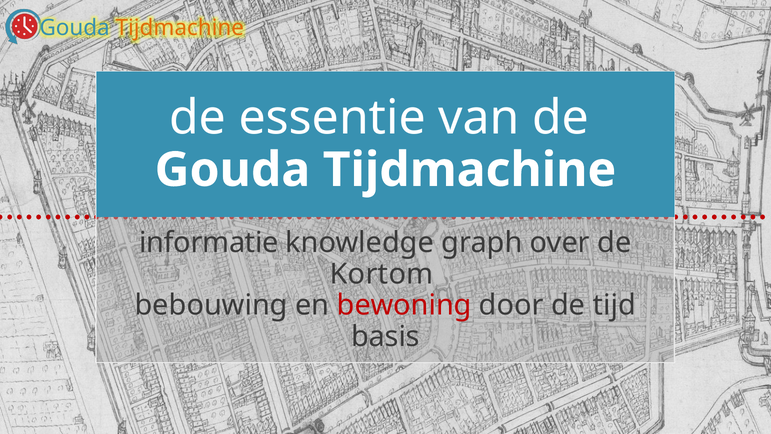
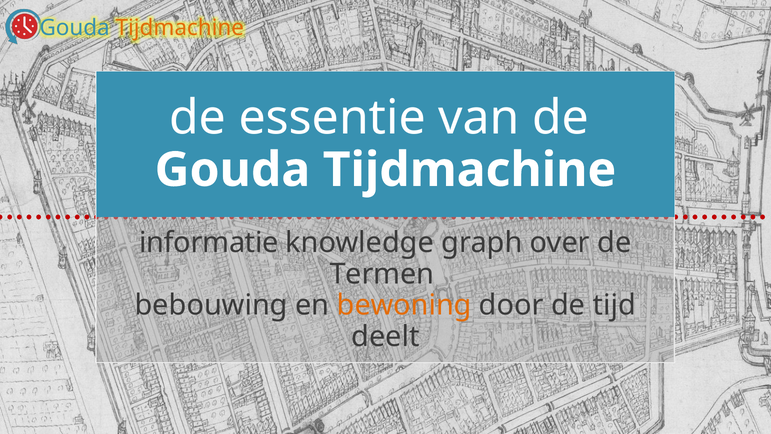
Kortom: Kortom -> Termen
bewoning colour: red -> orange
basis: basis -> deelt
